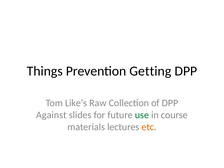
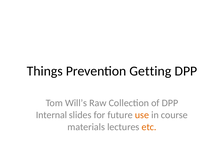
Like’s: Like’s -> Will’s
Against: Against -> Internal
use colour: green -> orange
